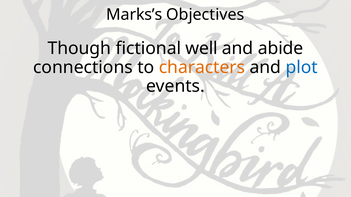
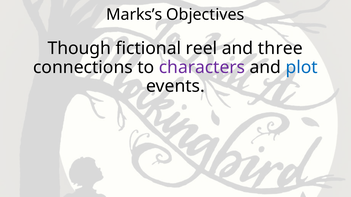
well: well -> reel
abide: abide -> three
characters colour: orange -> purple
